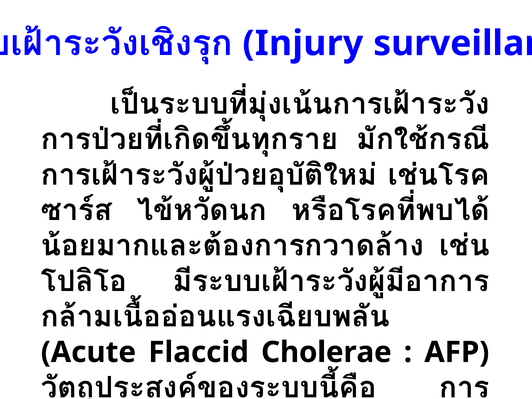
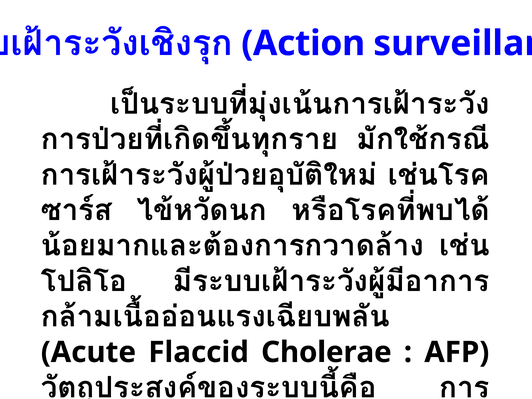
Injury: Injury -> Action
